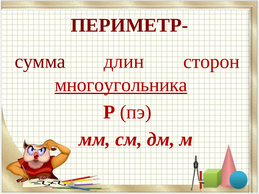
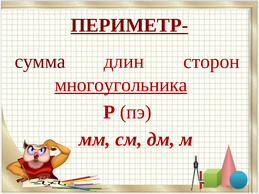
ПЕРИМЕТР- underline: none -> present
